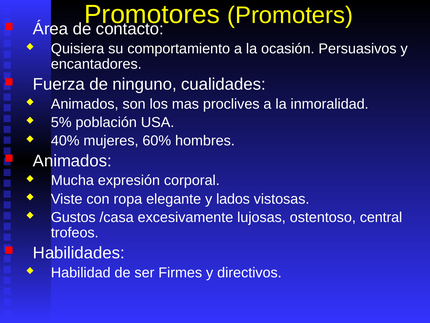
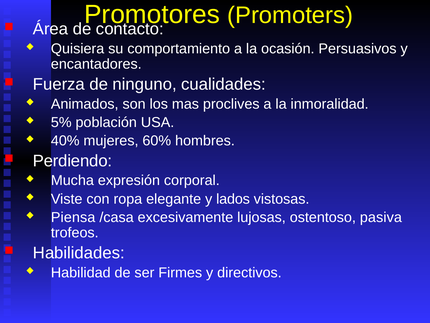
Animados at (72, 161): Animados -> Perdiendo
Gustos: Gustos -> Piensa
central: central -> pasiva
